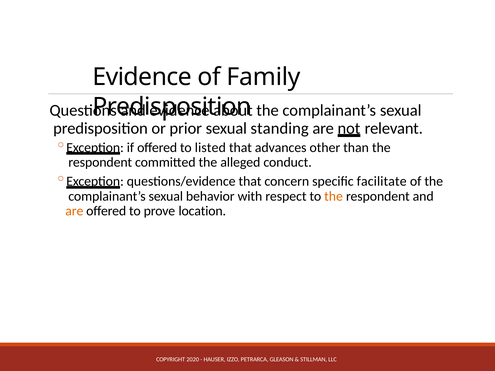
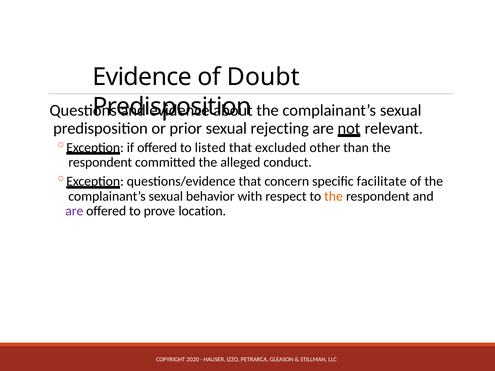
Family: Family -> Doubt
standing: standing -> rejecting
advances: advances -> excluded
are at (74, 211) colour: orange -> purple
